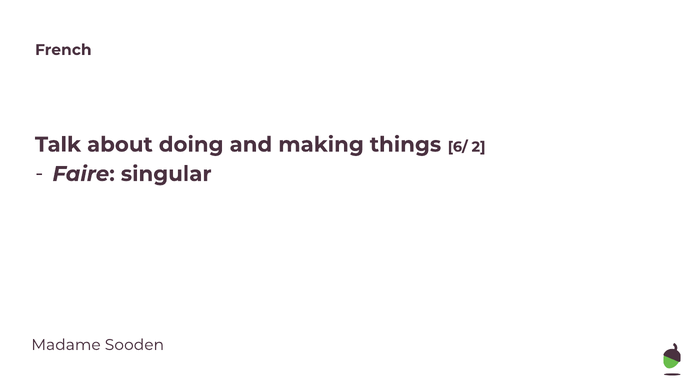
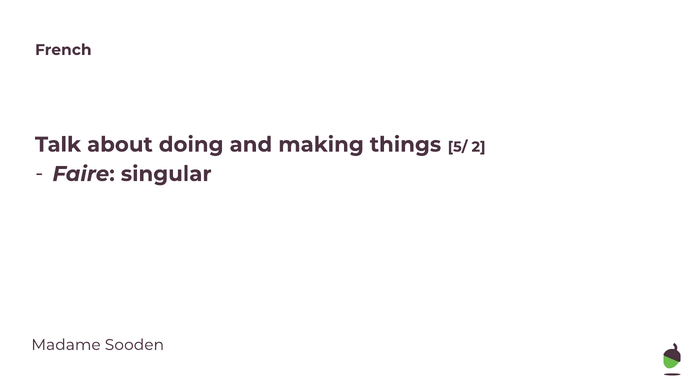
6/: 6/ -> 5/
